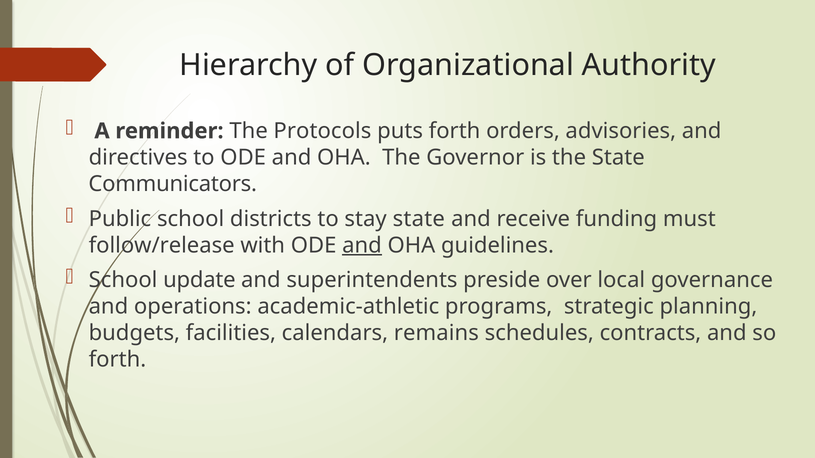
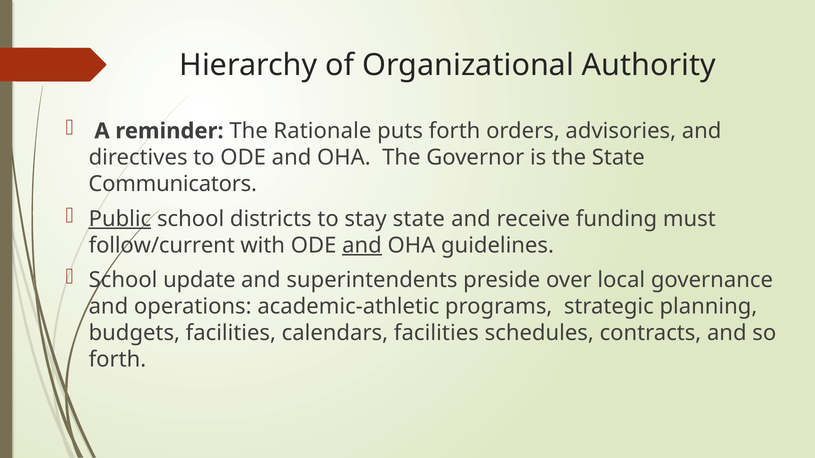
Protocols: Protocols -> Rationale
Public underline: none -> present
follow/release: follow/release -> follow/current
calendars remains: remains -> facilities
